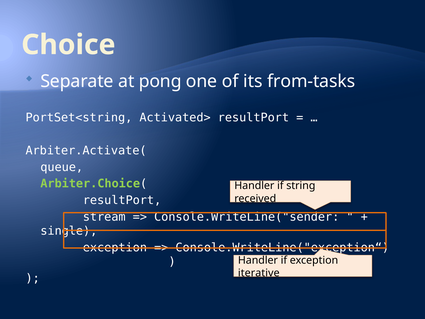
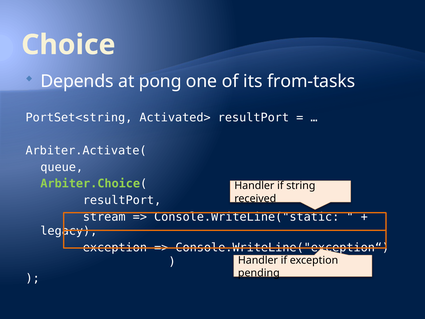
Separate: Separate -> Depends
Console.WriteLine("sender: Console.WriteLine("sender -> Console.WriteLine("static
single: single -> legacy
iterative: iterative -> pending
